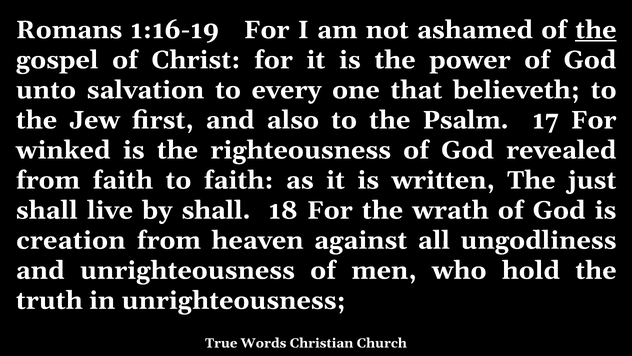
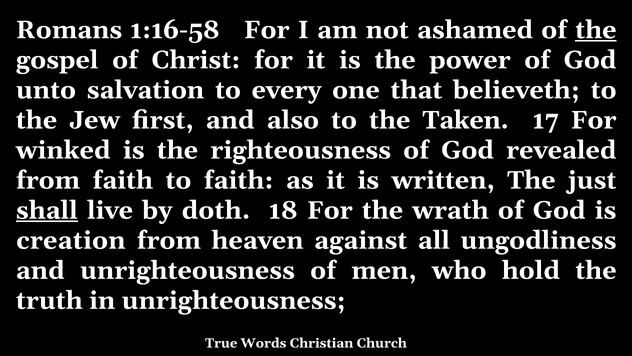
1:16-19: 1:16-19 -> 1:16-58
Psalm: Psalm -> Taken
shall at (47, 210) underline: none -> present
by shall: shall -> doth
